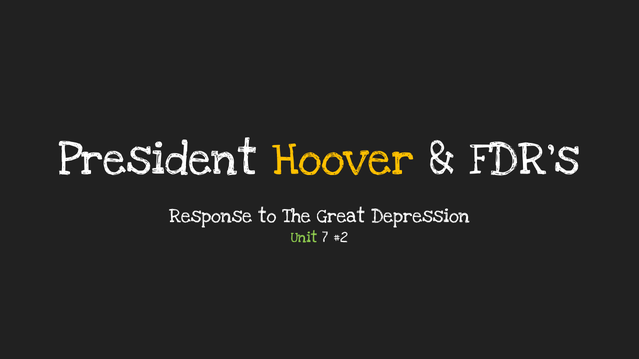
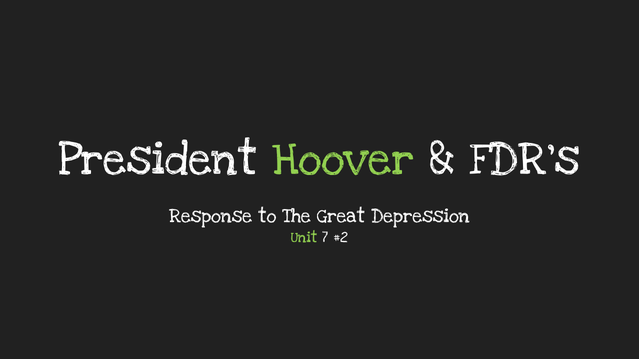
Hoover colour: yellow -> light green
